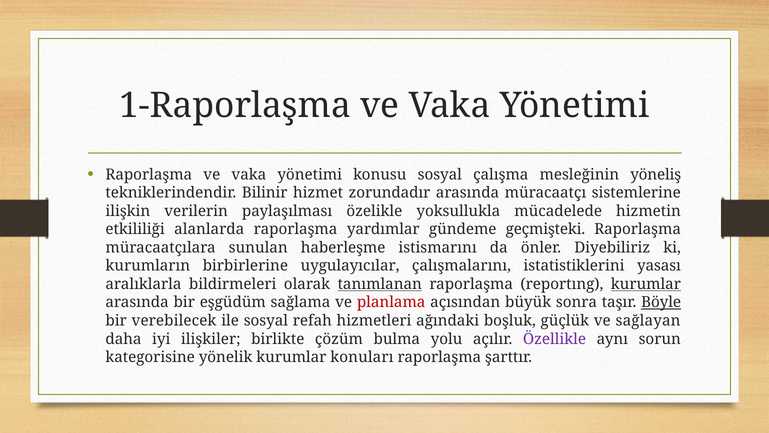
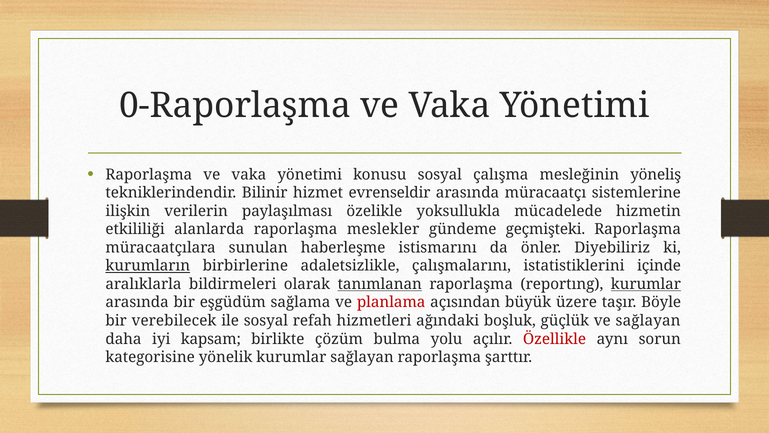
1-Raporlaşma: 1-Raporlaşma -> 0-Raporlaşma
zorundadır: zorundadır -> evrenseldir
yardımlar: yardımlar -> meslekler
kurumların underline: none -> present
uygulayıcılar: uygulayıcılar -> adaletsizlikle
yasası: yasası -> içinde
sonra: sonra -> üzere
Böyle underline: present -> none
ilişkiler: ilişkiler -> kapsam
Özellikle colour: purple -> red
kurumlar konuları: konuları -> sağlayan
